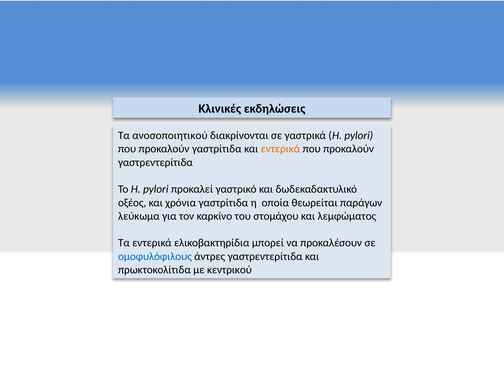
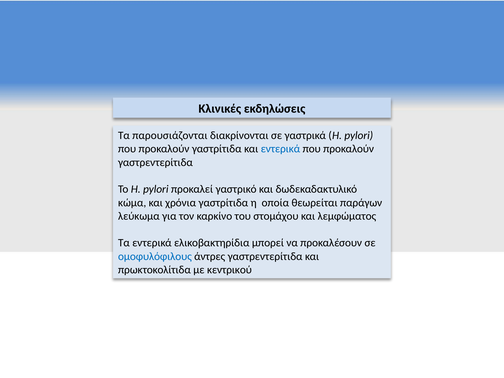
ανοσοποιητικού: ανοσοποιητικού -> παρουσιάζονται
εντερικά at (280, 149) colour: orange -> blue
οξέος: οξέος -> κώμα
